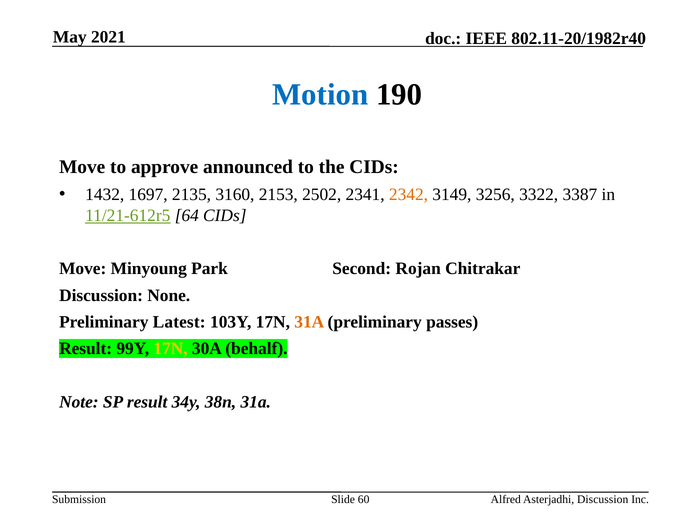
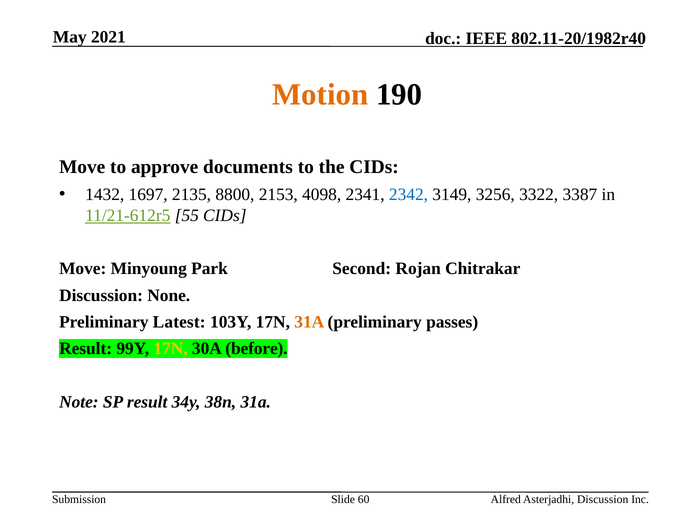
Motion colour: blue -> orange
announced: announced -> documents
3160: 3160 -> 8800
2502: 2502 -> 4098
2342 colour: orange -> blue
64: 64 -> 55
behalf: behalf -> before
